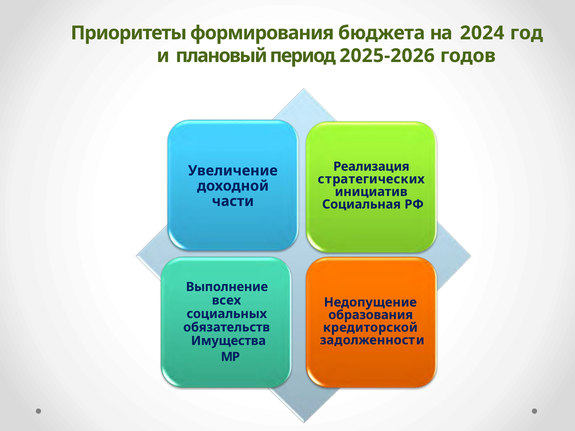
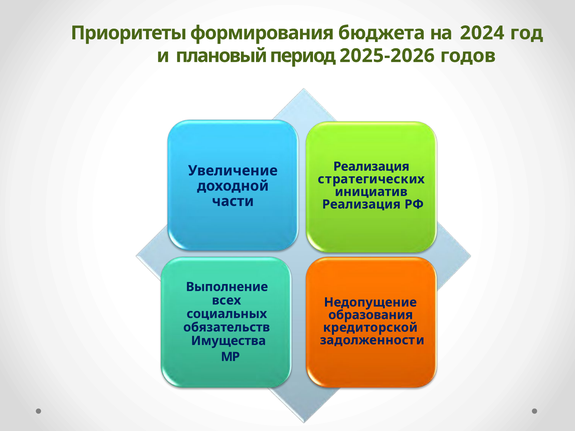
Социальная at (361, 204): Социальная -> Реализация
